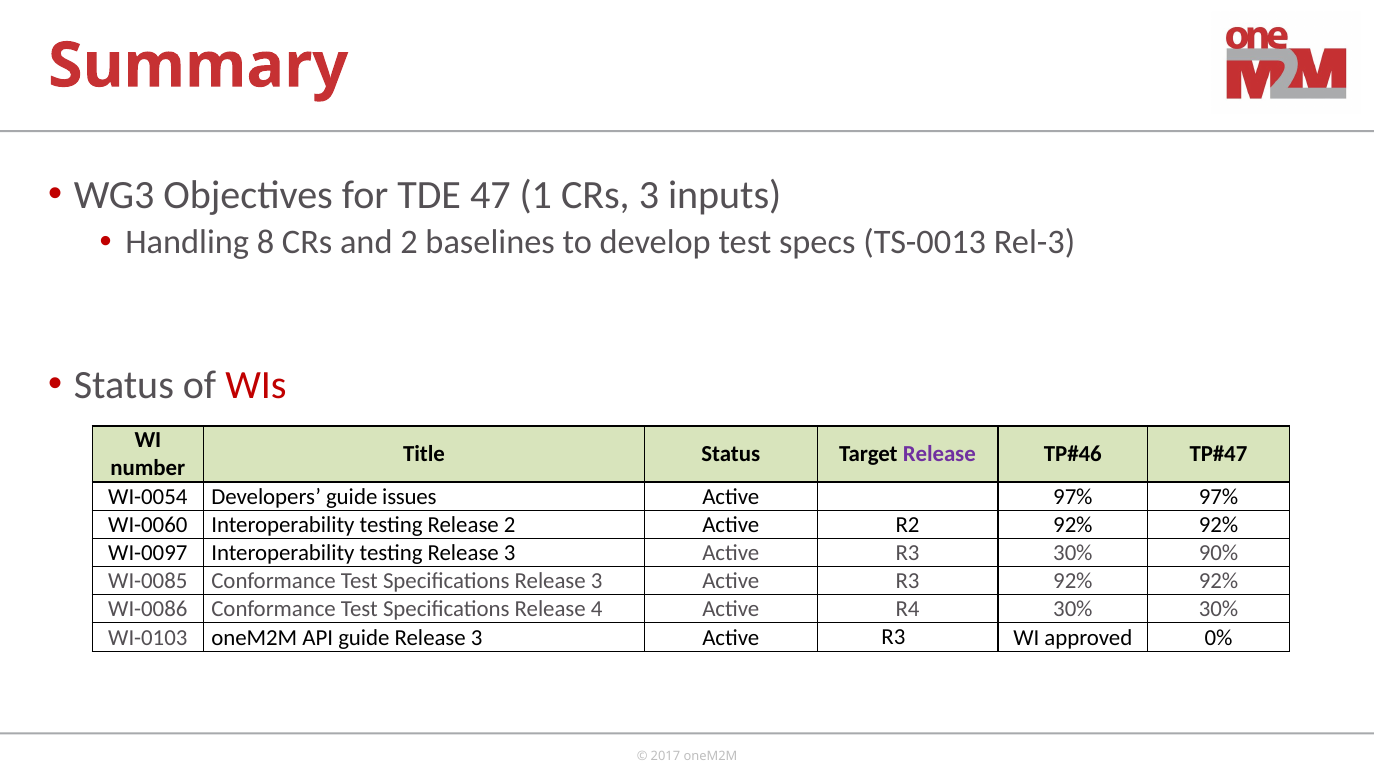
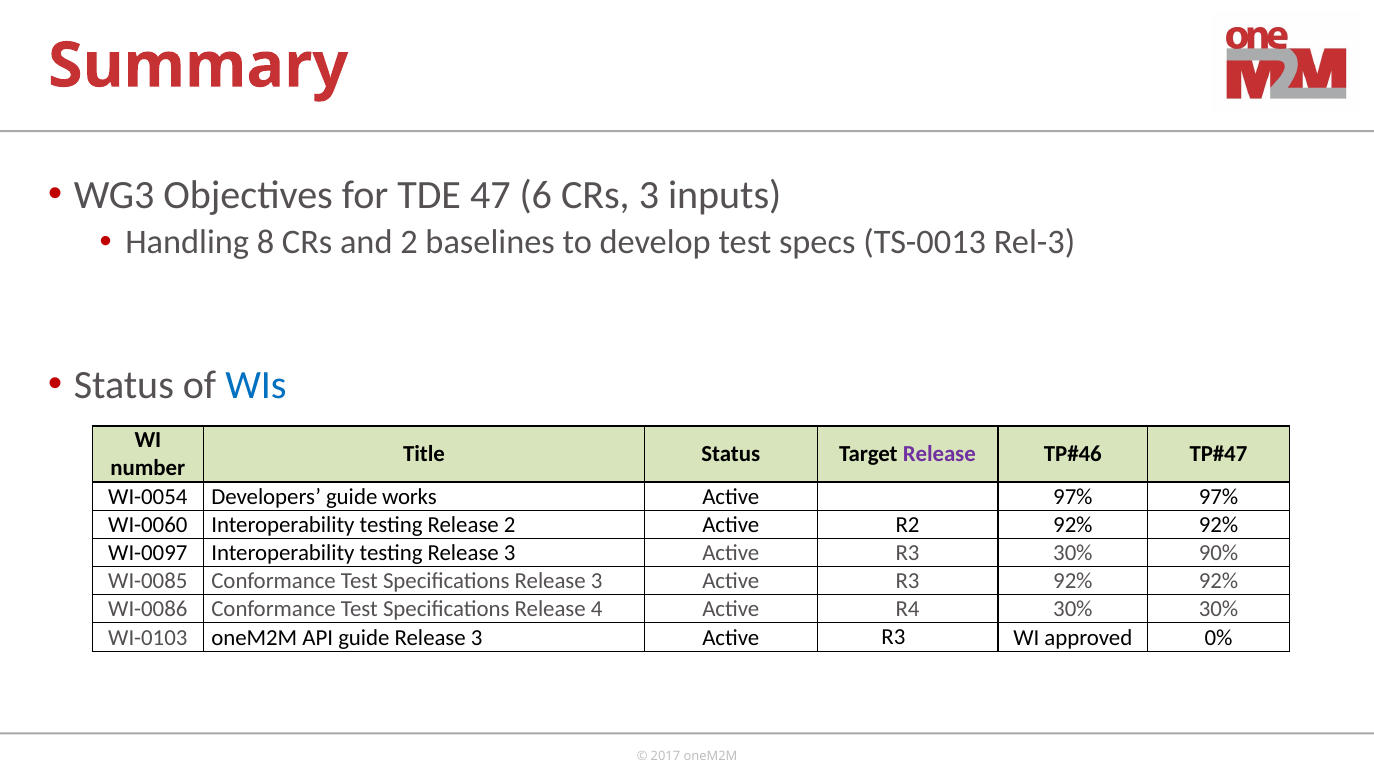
1: 1 -> 6
WIs colour: red -> blue
issues: issues -> works
